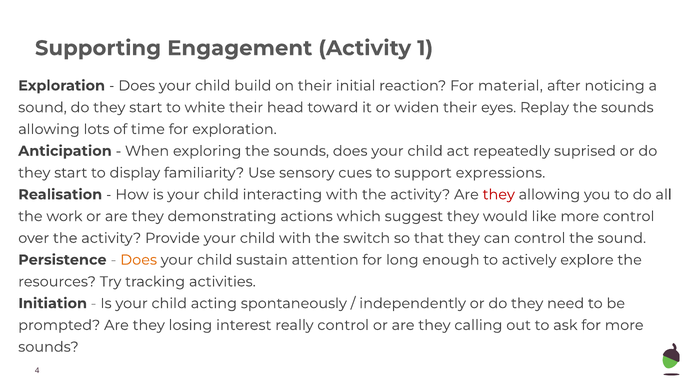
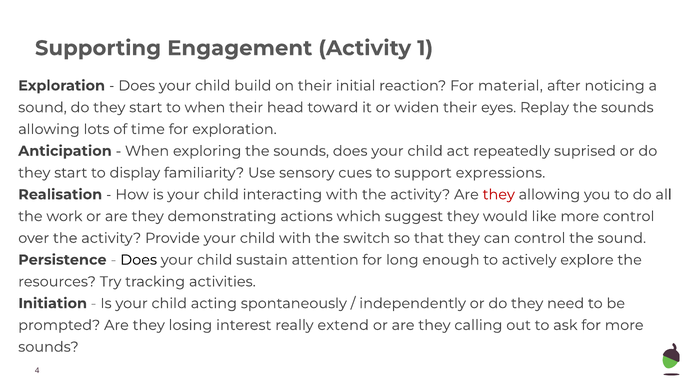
to white: white -> when
Does at (139, 260) colour: orange -> black
really control: control -> extend
